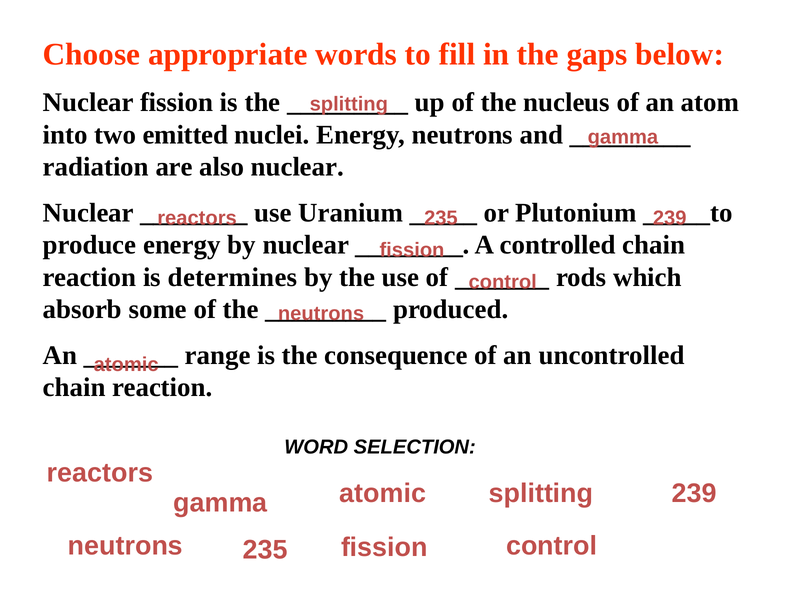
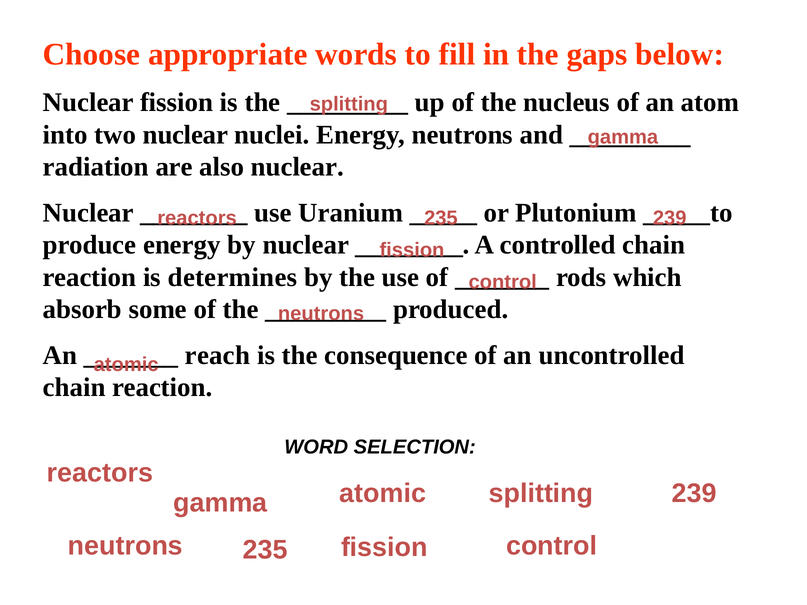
two emitted: emitted -> nuclear
range: range -> reach
